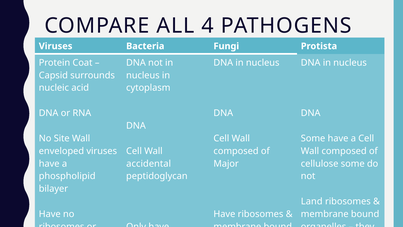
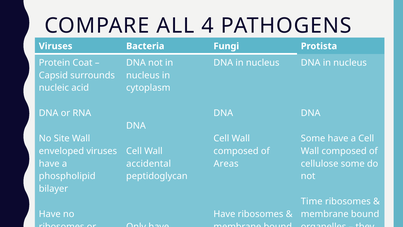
Major: Major -> Areas
Land: Land -> Time
